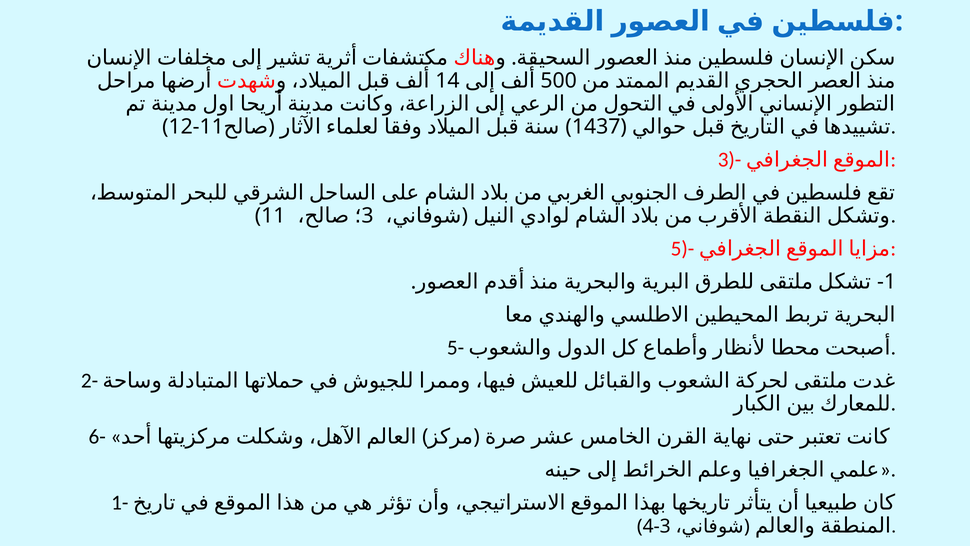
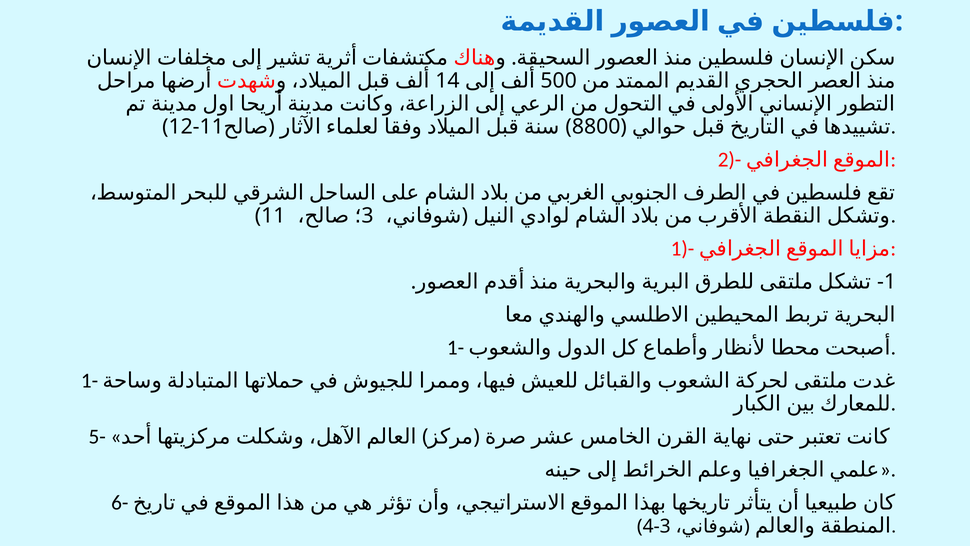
1437: 1437 -> 8800
3)-: 3)- -> 2)-
5)-: 5)- -> 1)-
5- at (456, 347): 5- -> 1-
2- at (90, 381): 2- -> 1-
6-: 6- -> 5-
1-: 1- -> 6-
